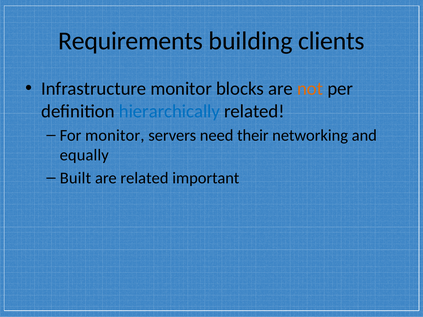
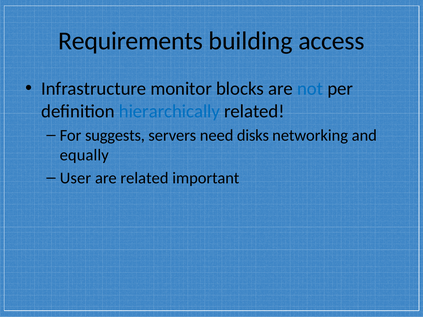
clients: clients -> access
not colour: orange -> blue
For monitor: monitor -> suggests
their: their -> disks
Built: Built -> User
